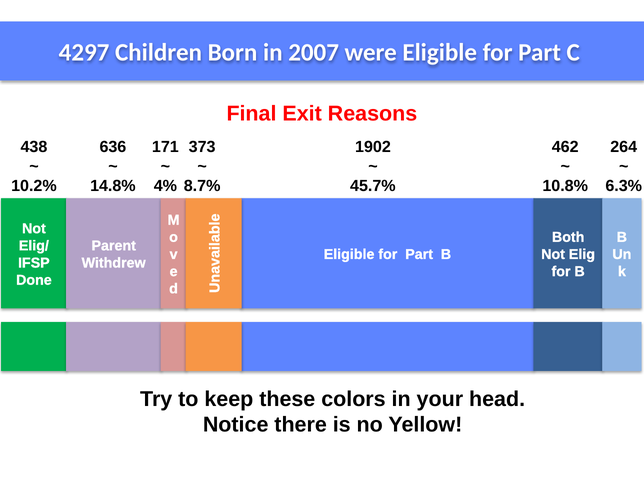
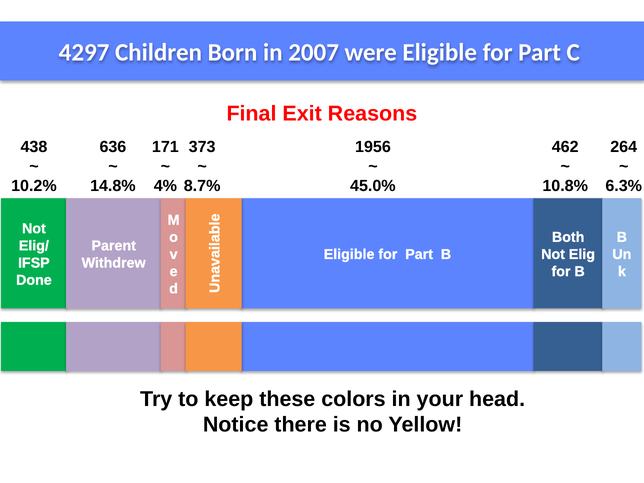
1902: 1902 -> 1956
45.7%: 45.7% -> 45.0%
